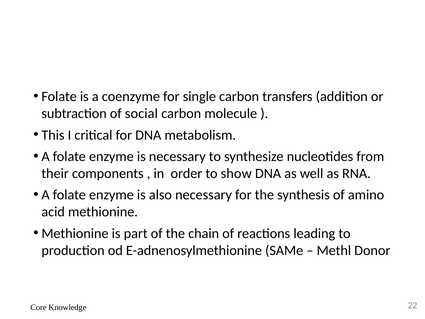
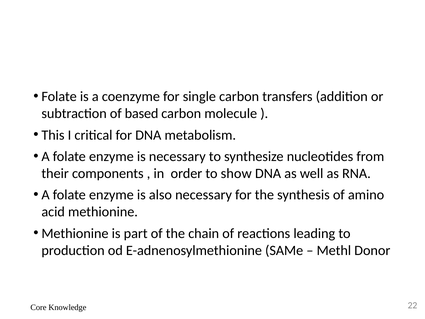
social: social -> based
